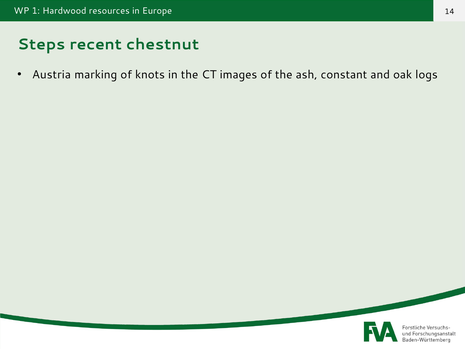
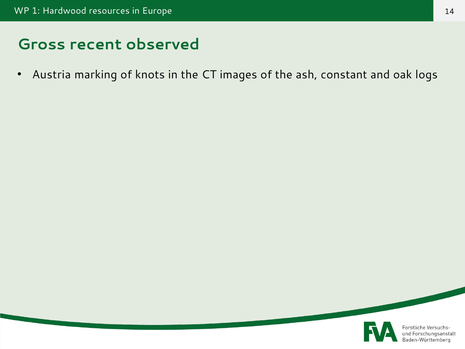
Steps: Steps -> Gross
chestnut: chestnut -> observed
